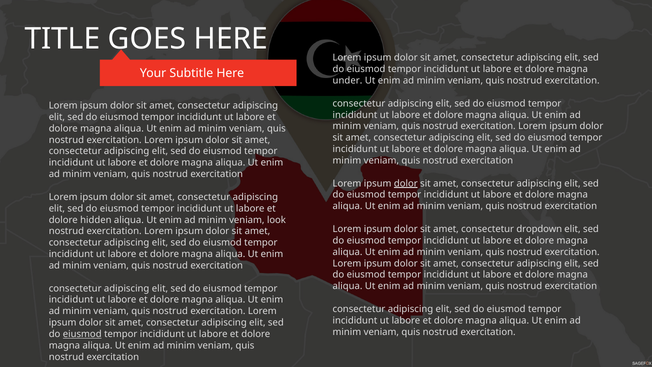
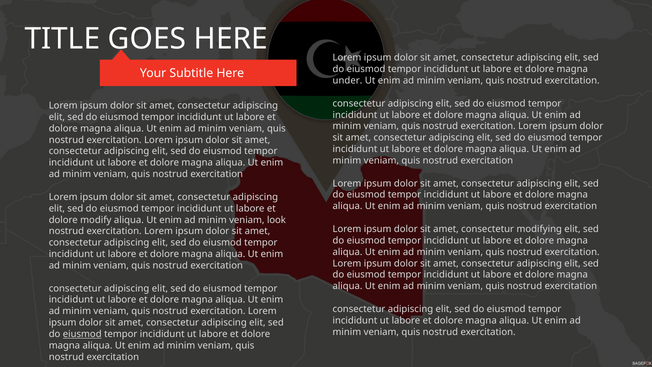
dolor at (406, 183) underline: present -> none
hidden: hidden -> modify
dropdown: dropdown -> modifying
